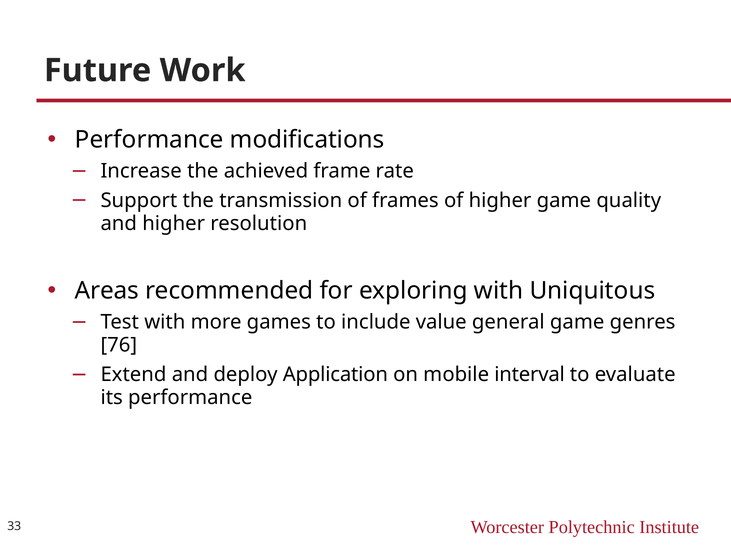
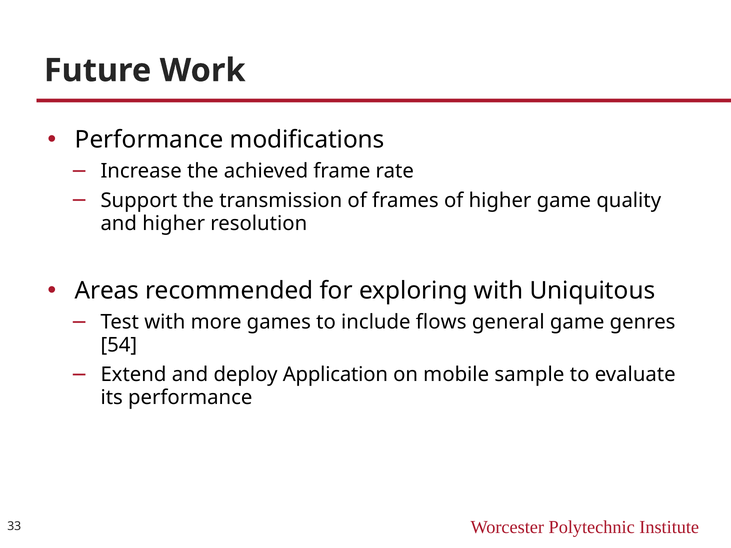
value: value -> flows
76: 76 -> 54
interval: interval -> sample
